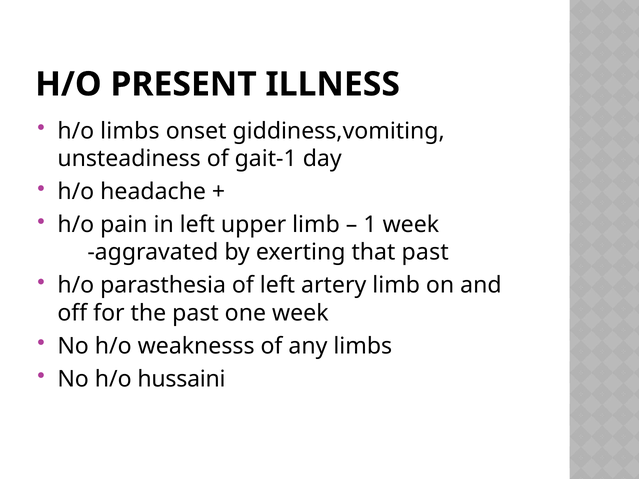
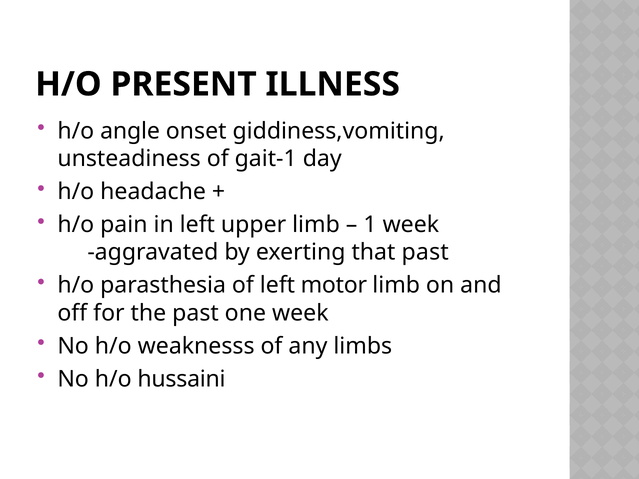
h/o limbs: limbs -> angle
artery: artery -> motor
